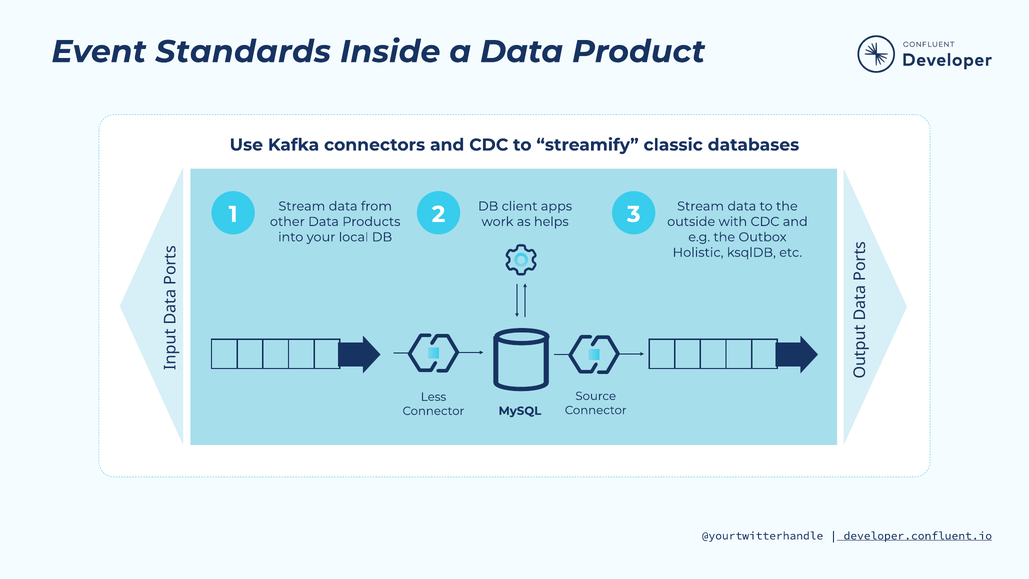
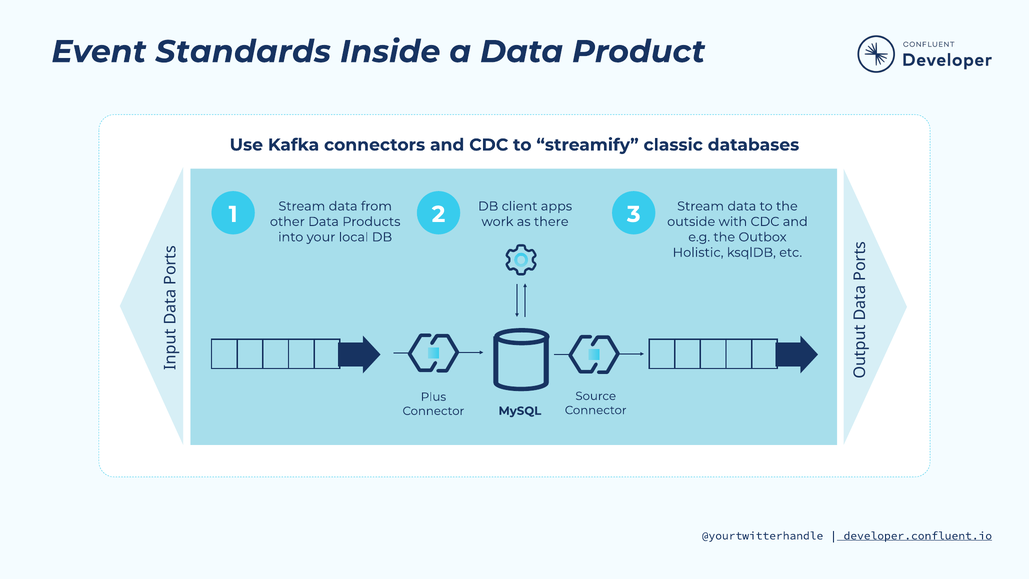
helps: helps -> there
Less: Less -> Plus
